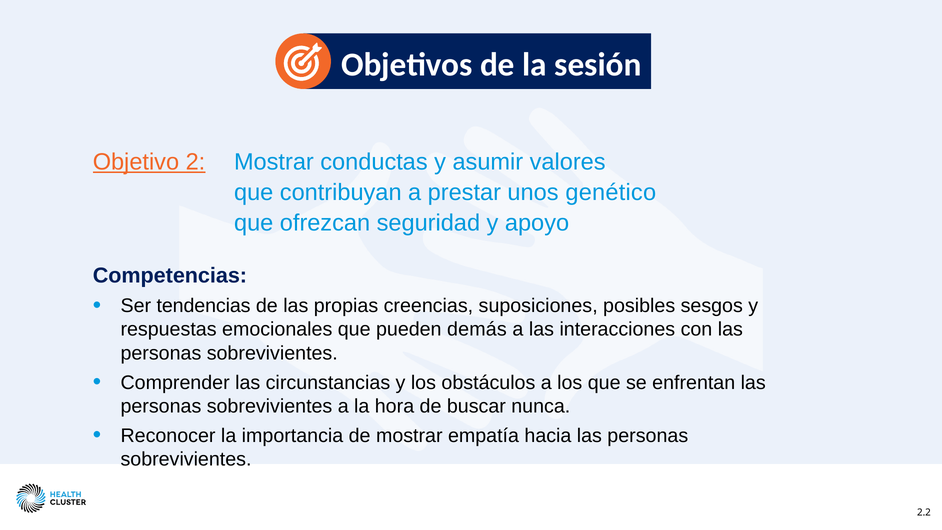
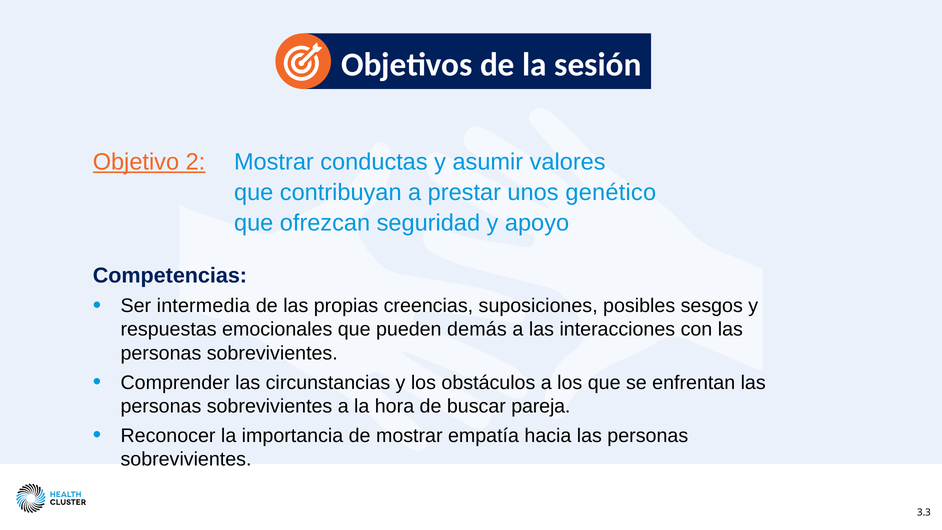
tendencias: tendencias -> intermedia
nunca: nunca -> pareja
2.2: 2.2 -> 3.3
